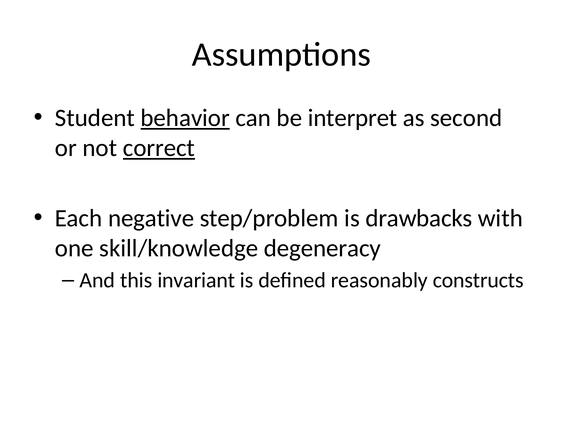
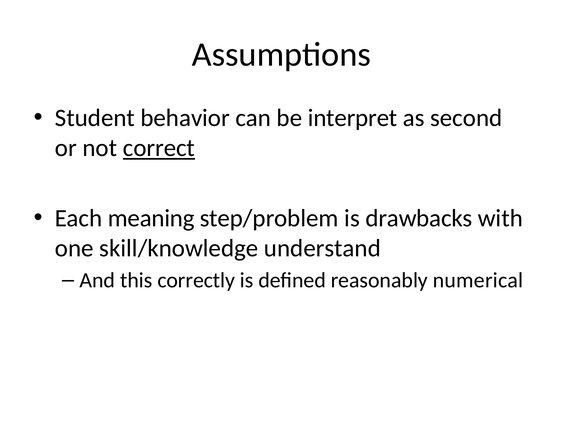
behavior underline: present -> none
negative: negative -> meaning
degeneracy: degeneracy -> understand
invariant: invariant -> correctly
constructs: constructs -> numerical
